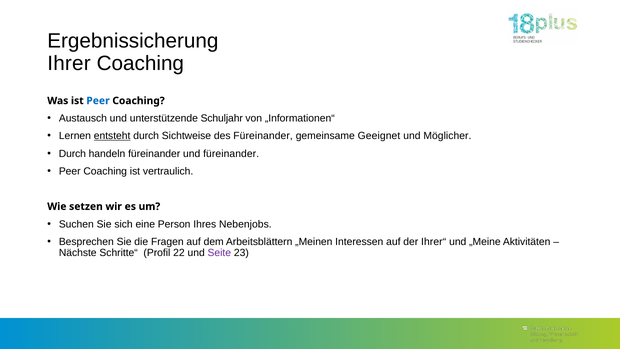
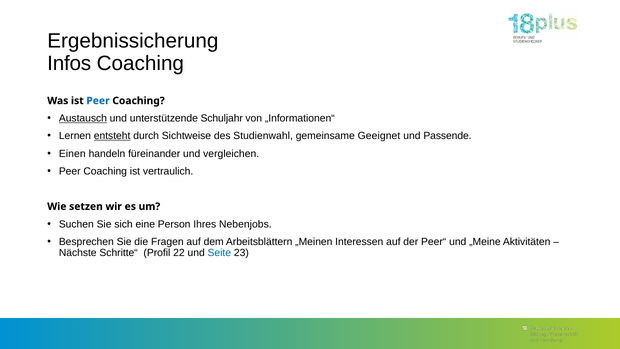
Ihrer: Ihrer -> Infos
Austausch underline: none -> present
des Füreinander: Füreinander -> Studienwahl
Möglicher: Möglicher -> Passende
Durch at (72, 154): Durch -> Einen
und füreinander: füreinander -> vergleichen
Ihrer“: Ihrer“ -> Peer“
Seite colour: purple -> blue
